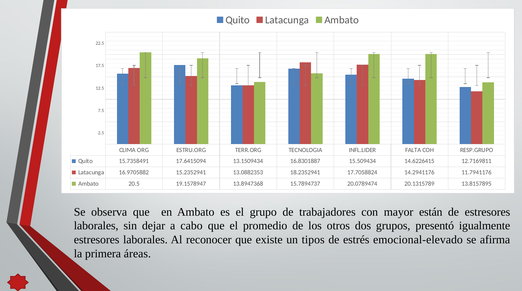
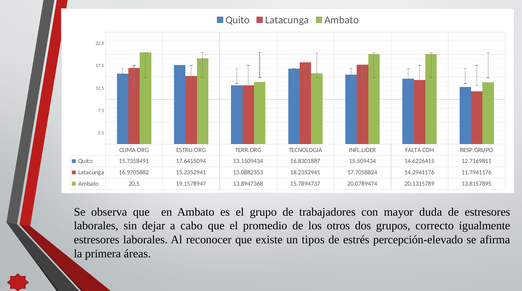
están: están -> duda
presentó: presentó -> correcto
emocional-elevado: emocional-elevado -> percepción-elevado
